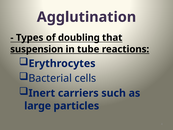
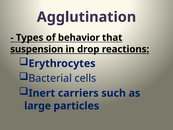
doubling: doubling -> behavior
tube: tube -> drop
